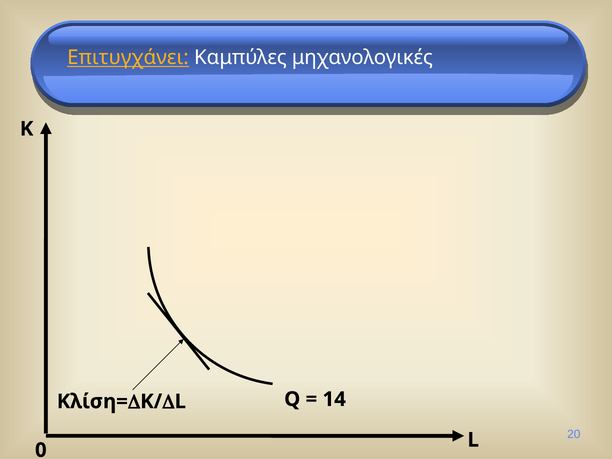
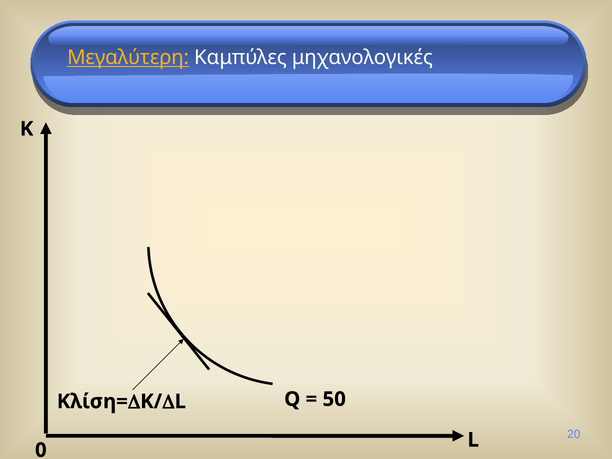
Επιτυγχάνει: Επιτυγχάνει -> Μεγαλύτερη
14: 14 -> 50
